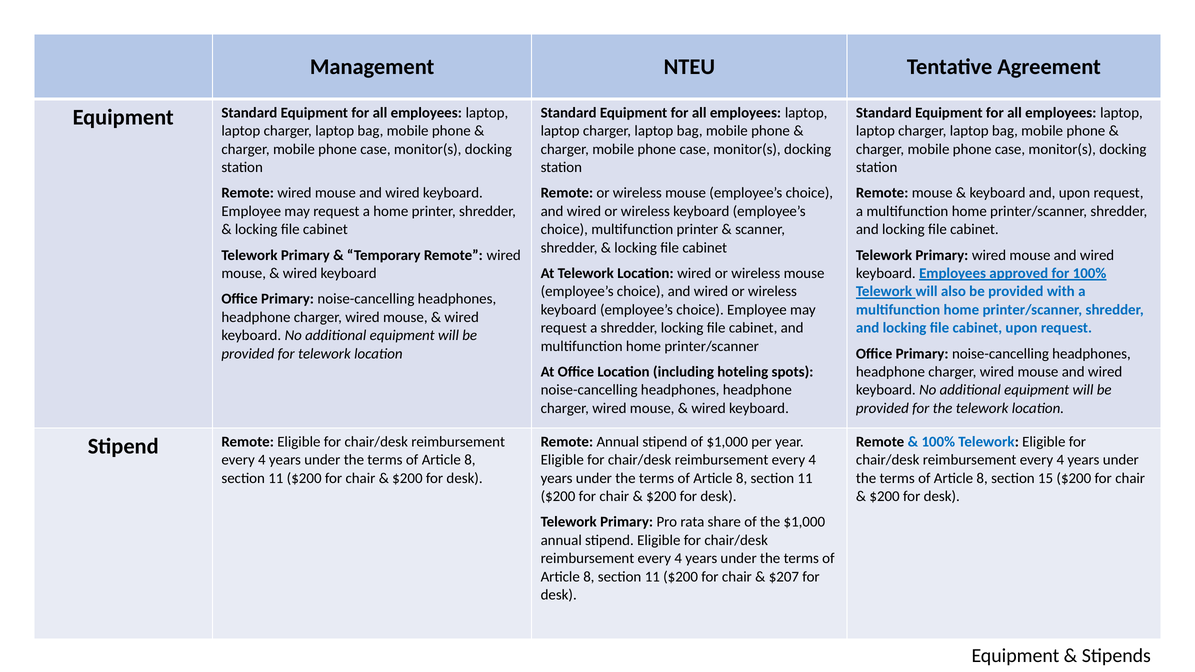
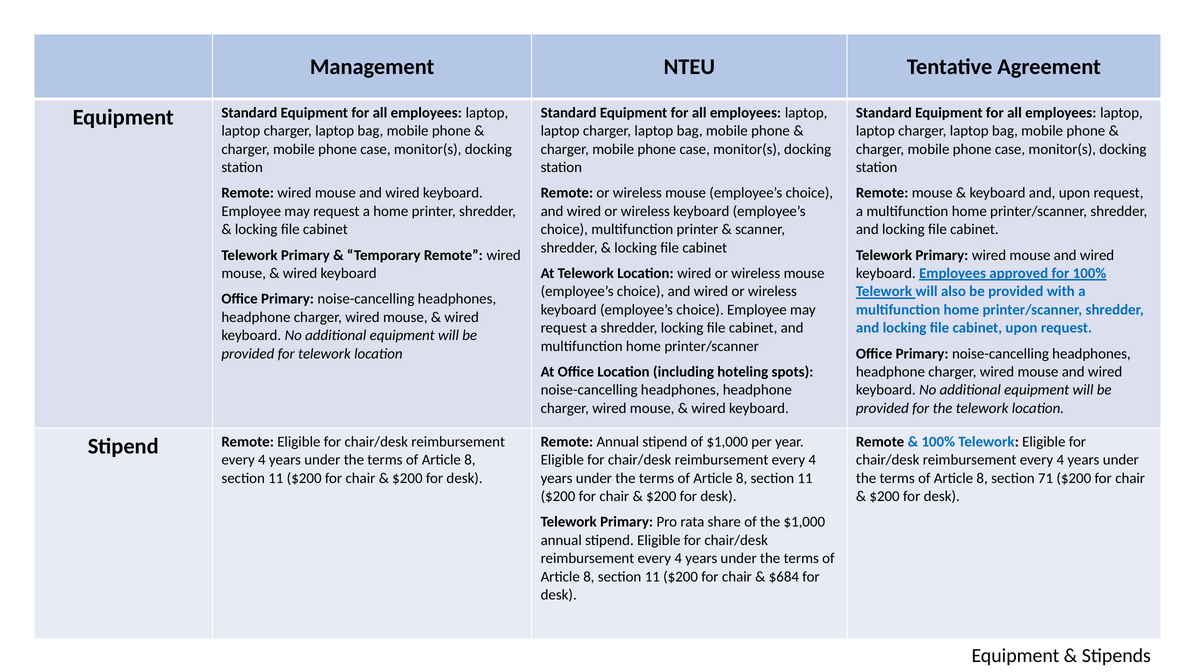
15: 15 -> 71
$207: $207 -> $684
